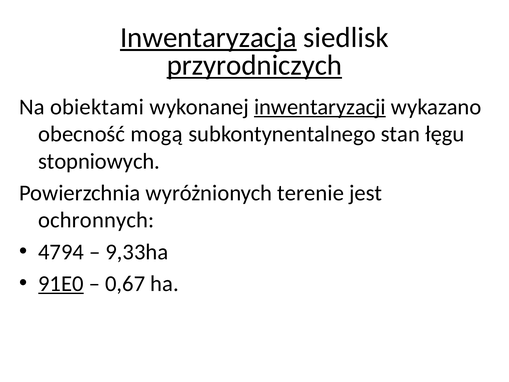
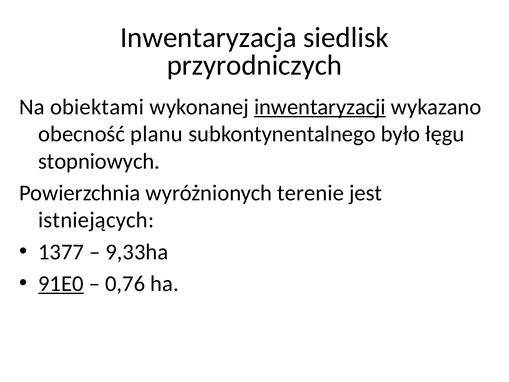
Inwentaryzacja underline: present -> none
przyrodniczych underline: present -> none
mogą: mogą -> planu
stan: stan -> było
ochronnych: ochronnych -> istniejących
4794: 4794 -> 1377
0,67: 0,67 -> 0,76
